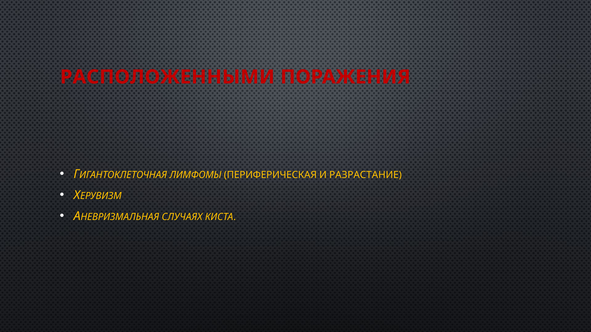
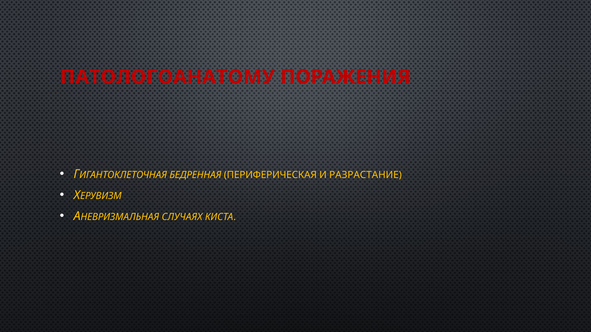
РАСПОЛОЖЕННЫМИ: РАСПОЛОЖЕННЫМИ -> ПАТОЛОГОАНАТОМУ
ЛИМФОМЫ: ЛИМФОМЫ -> БЕДРЕННАЯ
